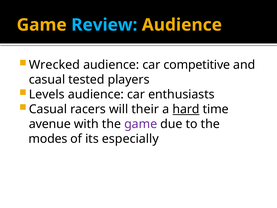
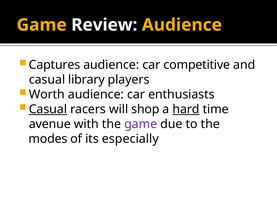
Review colour: light blue -> white
Wrecked: Wrecked -> Captures
tested: tested -> library
Levels: Levels -> Worth
Casual at (48, 109) underline: none -> present
their: their -> shop
